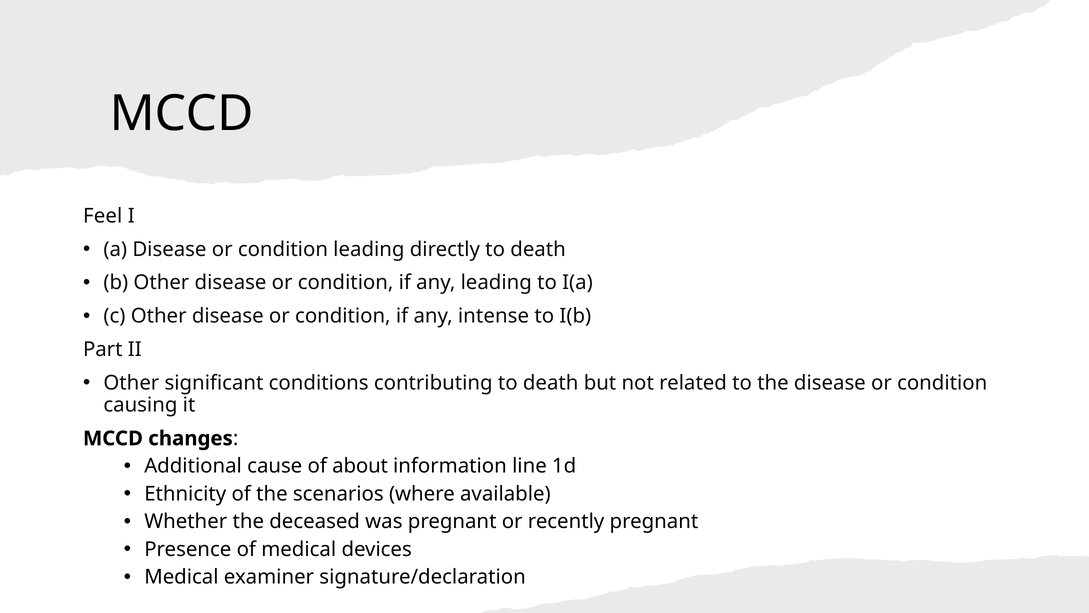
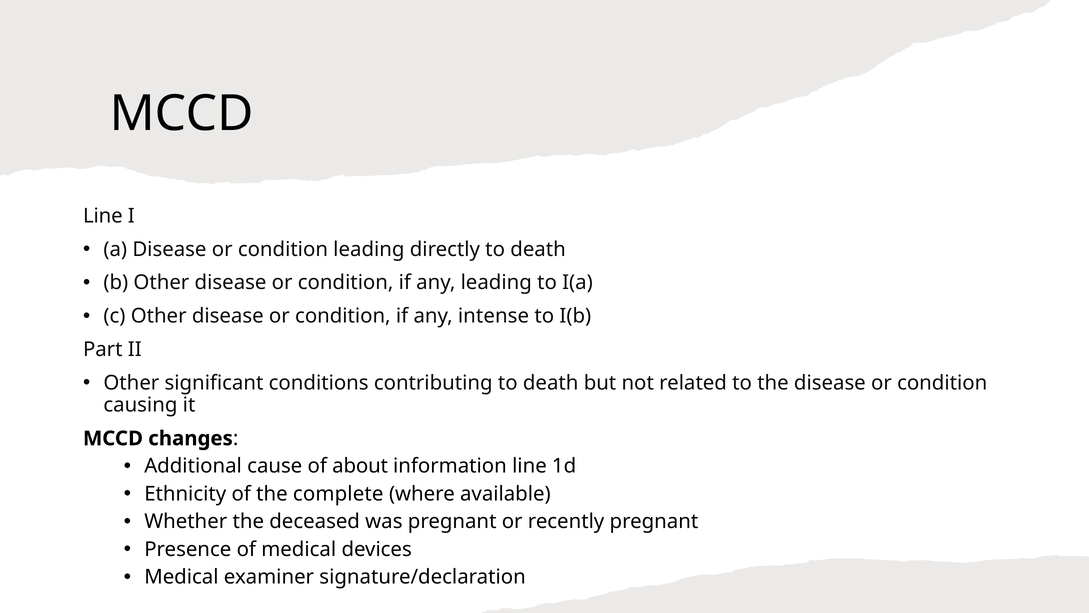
Feel at (103, 216): Feel -> Line
scenarios: scenarios -> complete
